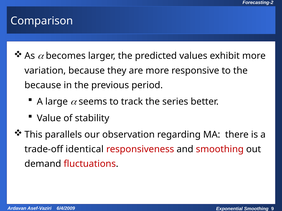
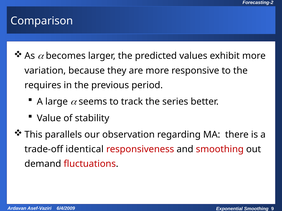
because at (43, 85): because -> requires
